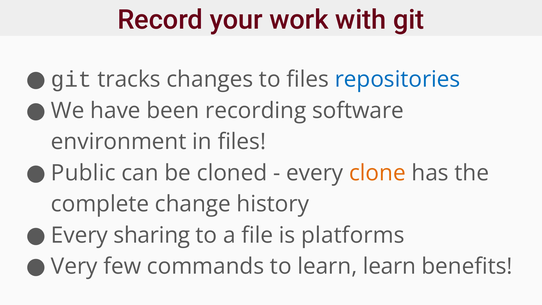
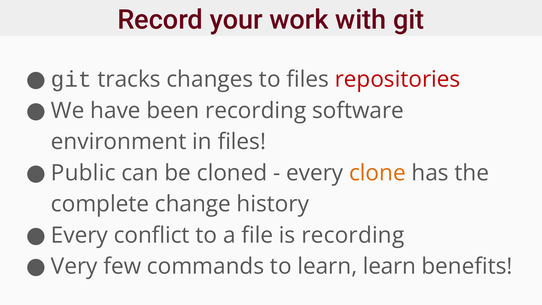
repositories colour: blue -> red
sharing: sharing -> conflict
is platforms: platforms -> recording
